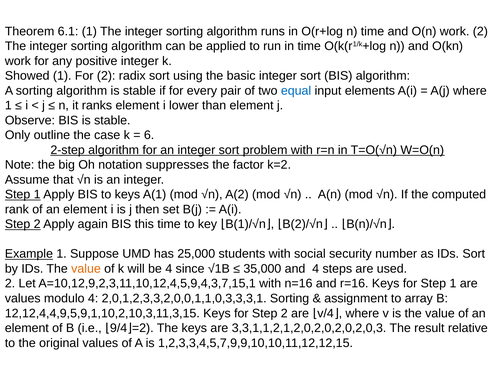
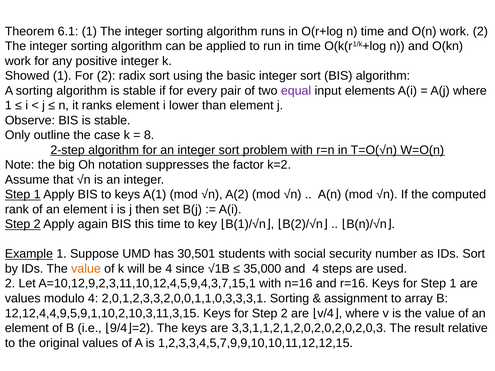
equal colour: blue -> purple
6: 6 -> 8
25,000: 25,000 -> 30,501
